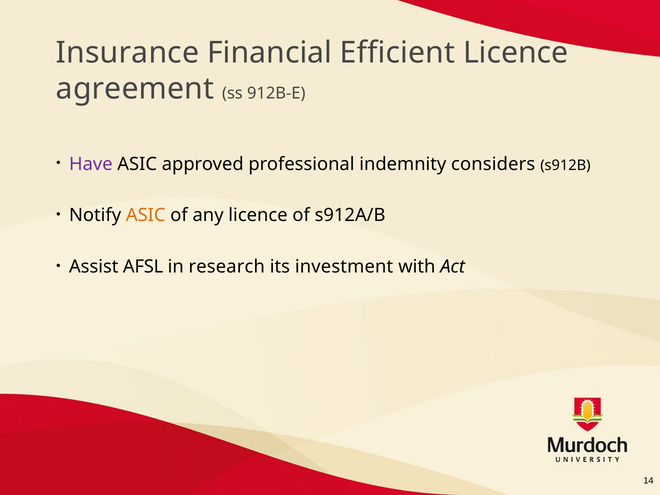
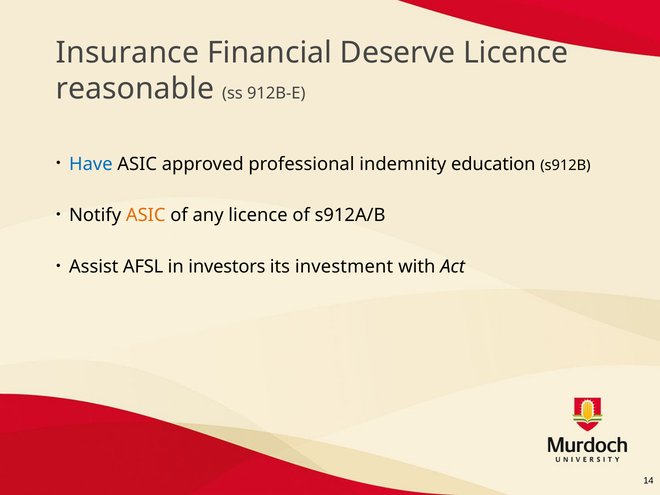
Efficient: Efficient -> Deserve
agreement: agreement -> reasonable
Have colour: purple -> blue
considers: considers -> education
research: research -> investors
